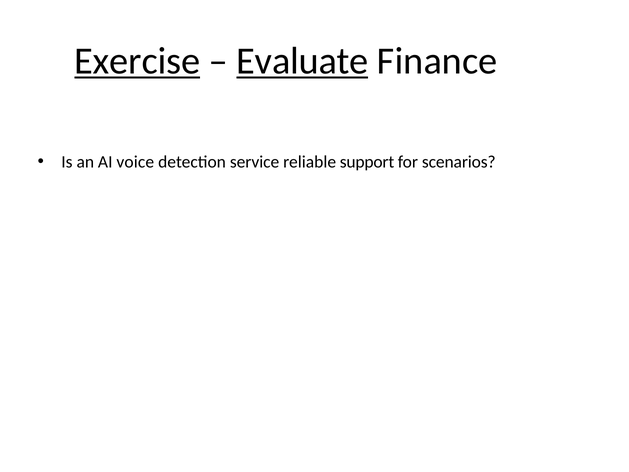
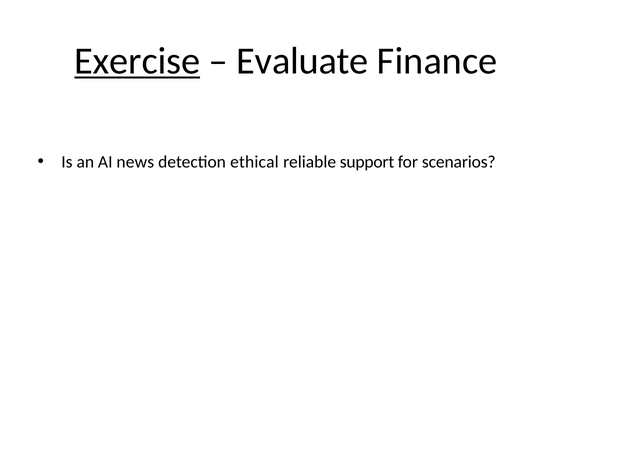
Evaluate underline: present -> none
voice: voice -> news
service: service -> ethical
